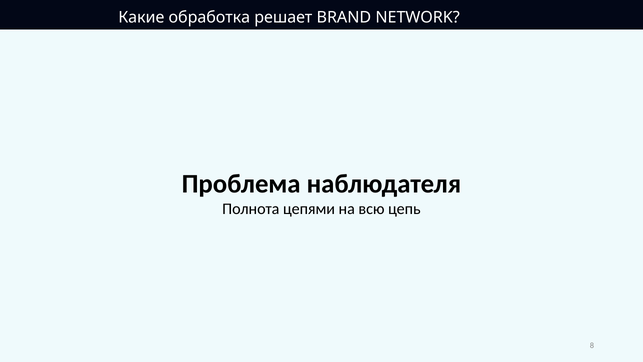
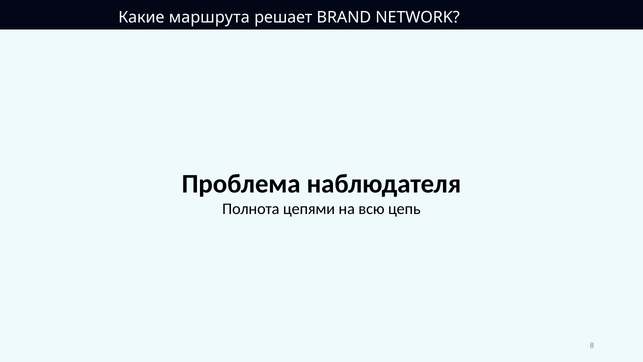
обработка: обработка -> маршрута
